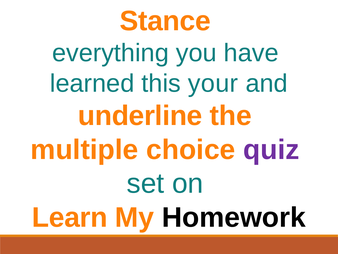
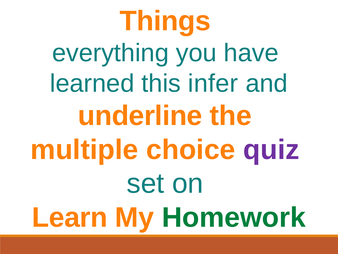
Stance: Stance -> Things
your: your -> infer
Homework colour: black -> green
